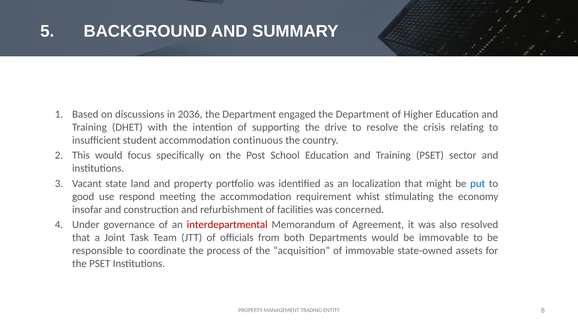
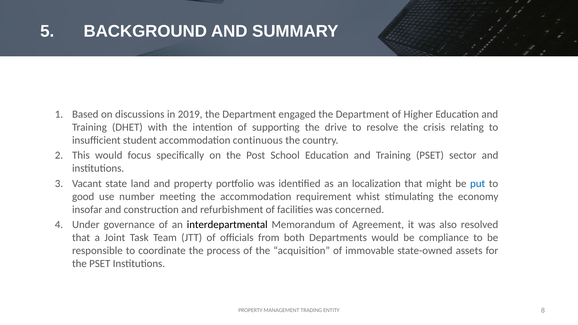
2036: 2036 -> 2019
respond: respond -> number
interdepartmental colour: red -> black
be immovable: immovable -> compliance
